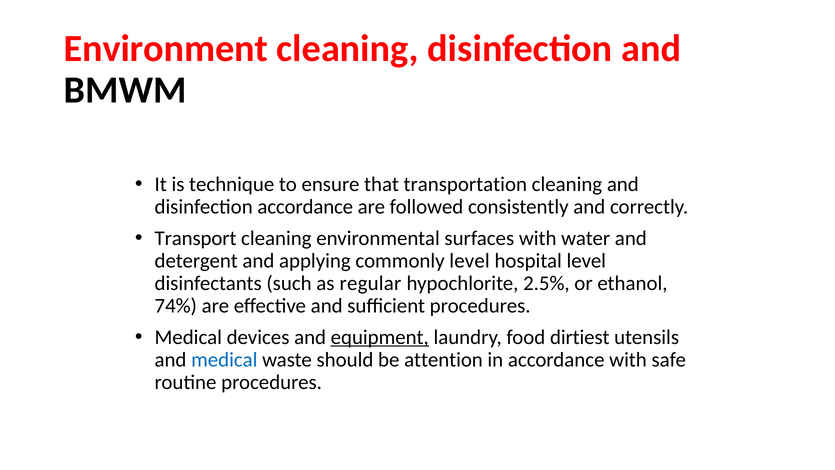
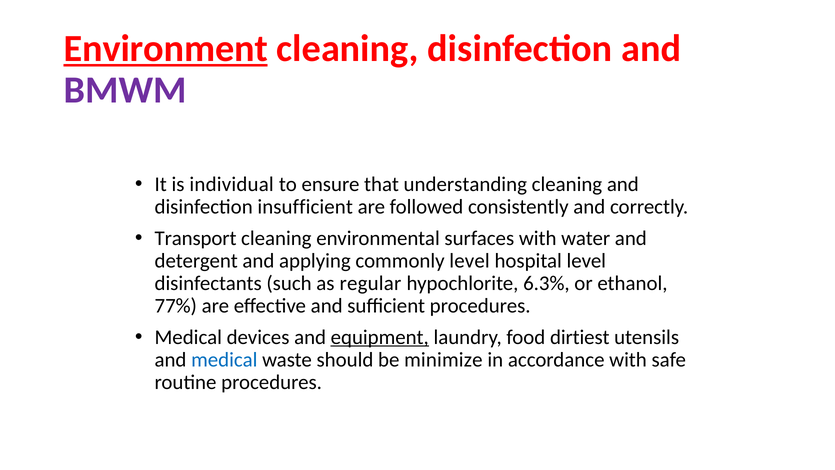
Environment underline: none -> present
BMWM colour: black -> purple
technique: technique -> individual
transportation: transportation -> understanding
disinfection accordance: accordance -> insufficient
2.5%: 2.5% -> 6.3%
74%: 74% -> 77%
attention: attention -> minimize
